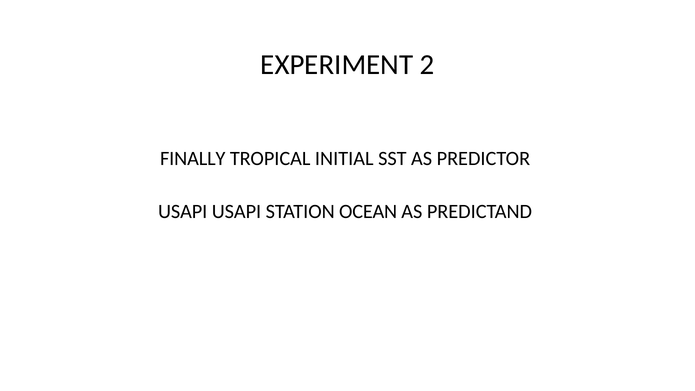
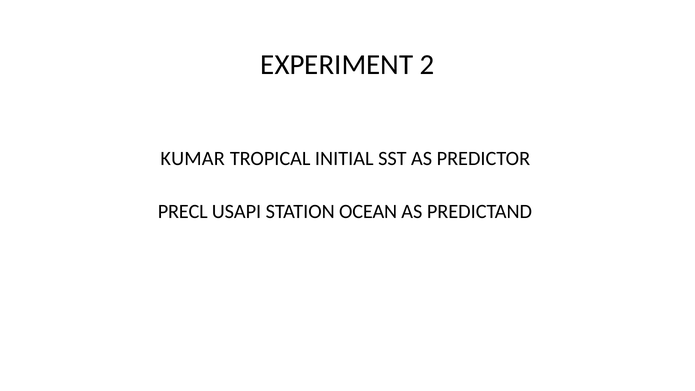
FINALLY: FINALLY -> KUMAR
USAPI at (183, 212): USAPI -> PRECL
